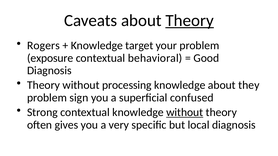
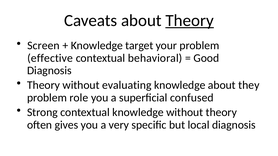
Rogers: Rogers -> Screen
exposure: exposure -> effective
processing: processing -> evaluating
sign: sign -> role
without at (185, 113) underline: present -> none
